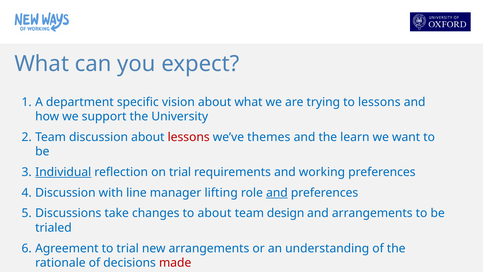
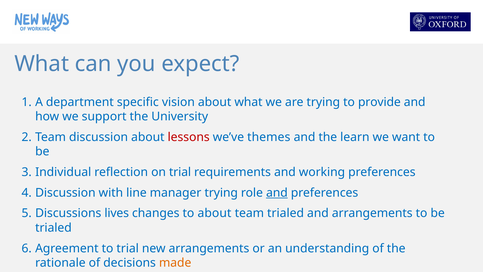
to lessons: lessons -> provide
Individual underline: present -> none
manager lifting: lifting -> trying
take: take -> lives
team design: design -> trialed
made colour: red -> orange
